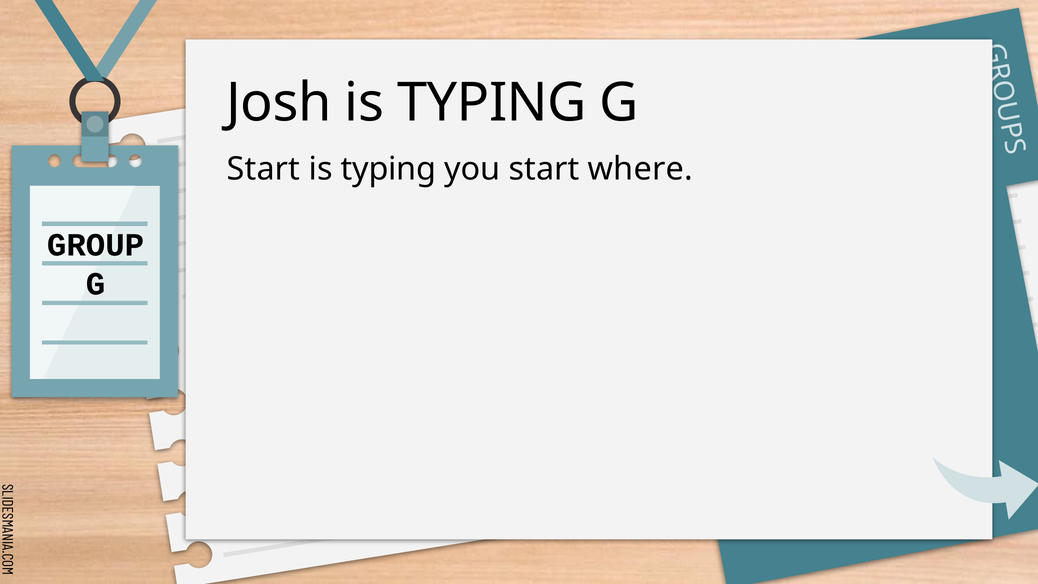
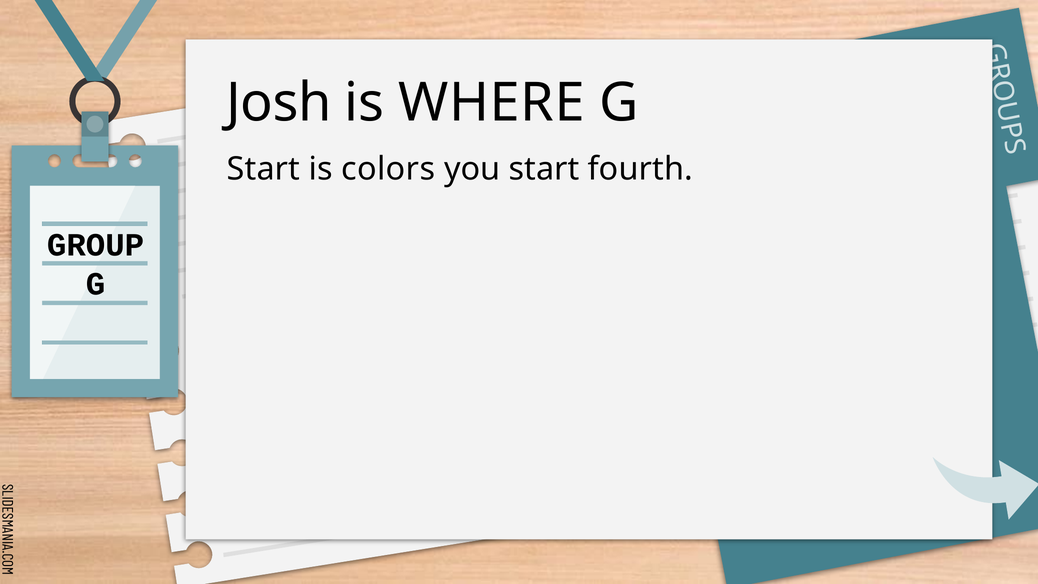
TYPING at (492, 103): TYPING -> WHERE
typing at (389, 169): typing -> colors
where: where -> fourth
